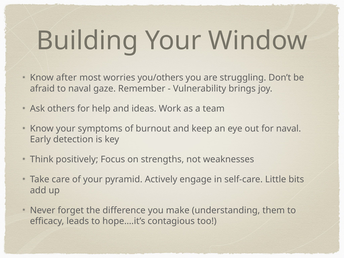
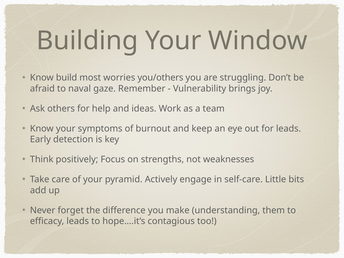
after: after -> build
for naval: naval -> leads
